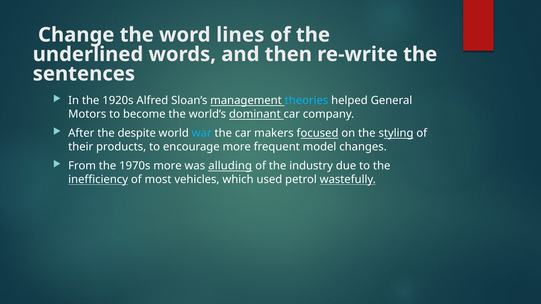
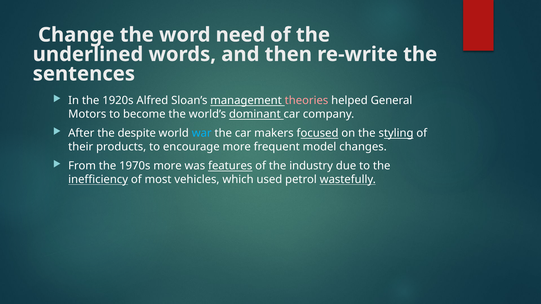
lines: lines -> need
theories colour: light blue -> pink
alluding: alluding -> features
